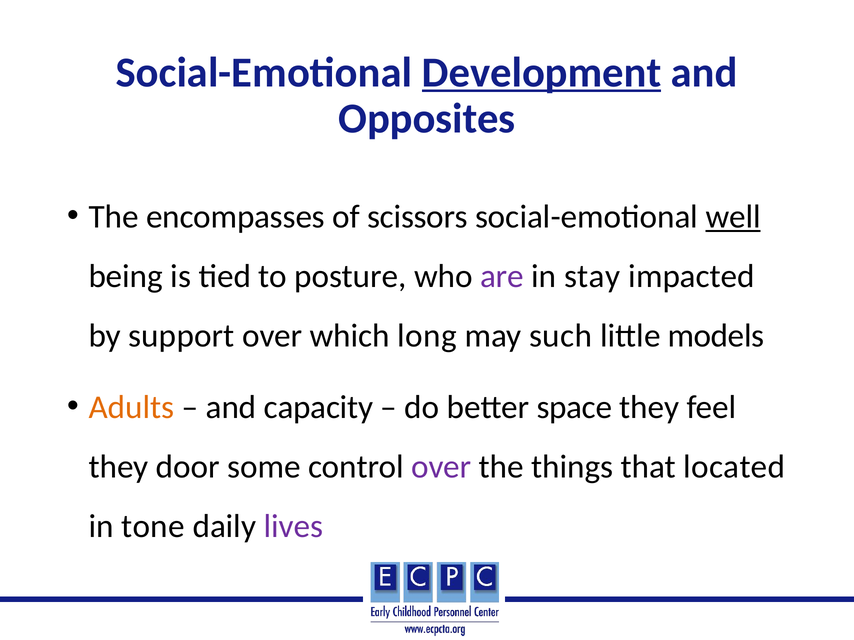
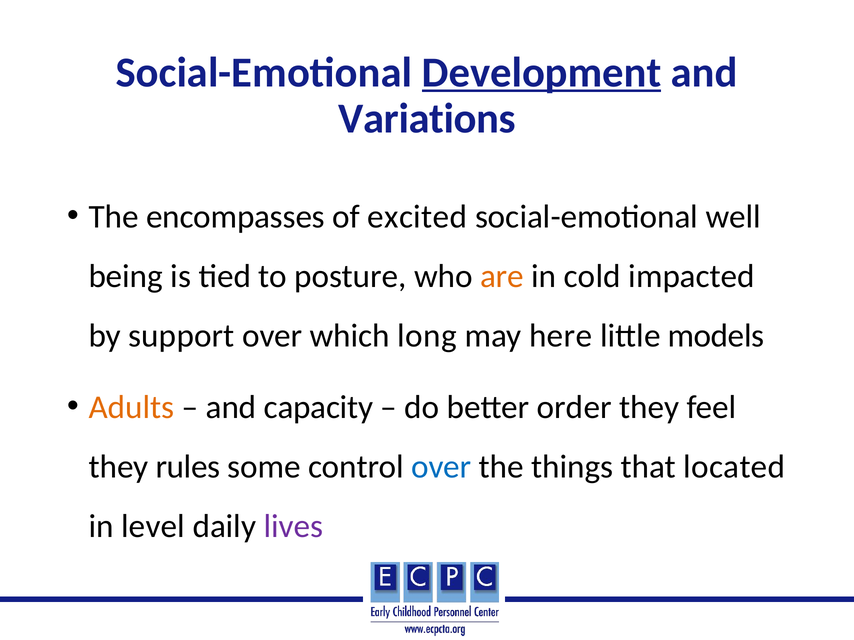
Opposites: Opposites -> Variations
scissors: scissors -> excited
well underline: present -> none
are colour: purple -> orange
stay: stay -> cold
such: such -> here
space: space -> order
door: door -> rules
over at (441, 467) colour: purple -> blue
tone: tone -> level
